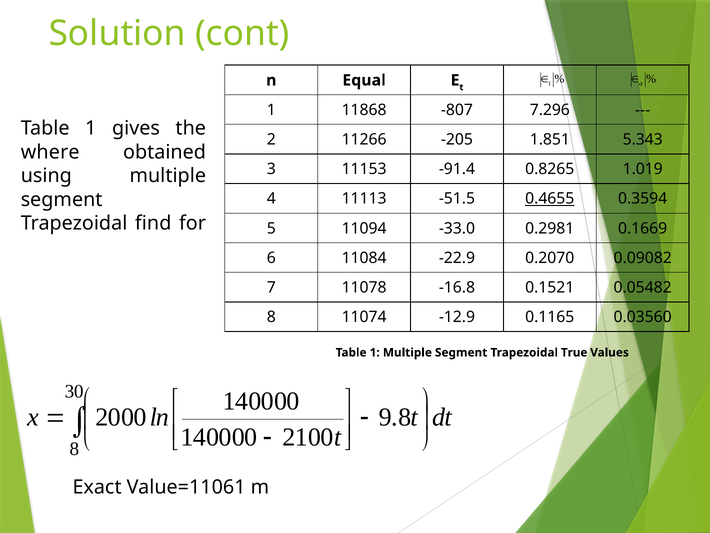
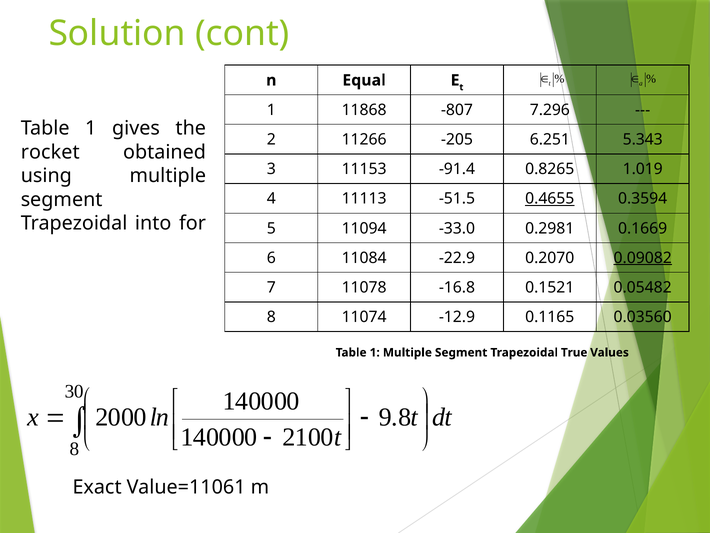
1.851: 1.851 -> 6.251
where: where -> rocket
find: find -> into
0.09082 underline: none -> present
